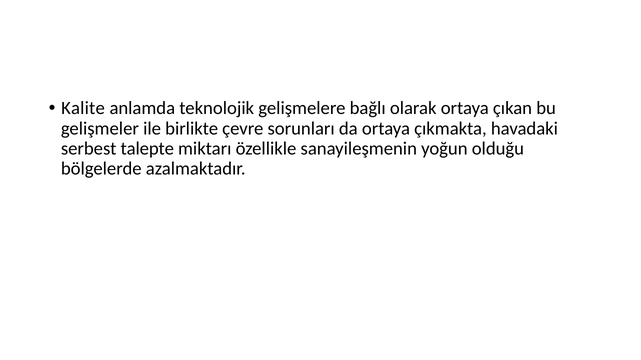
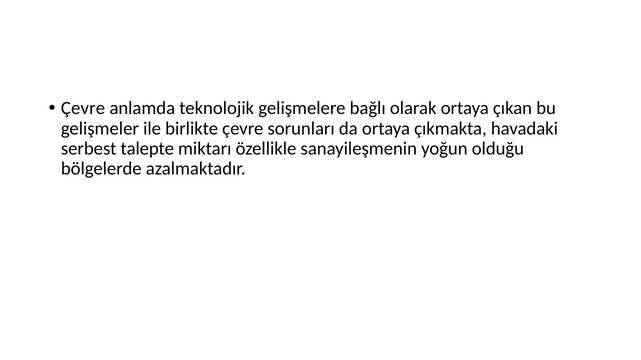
Kalite at (83, 108): Kalite -> Çevre
